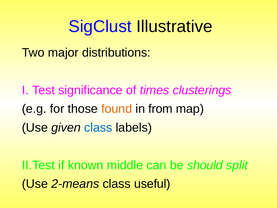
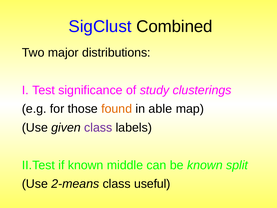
Illustrative: Illustrative -> Combined
times: times -> study
from: from -> able
class at (98, 128) colour: blue -> purple
be should: should -> known
